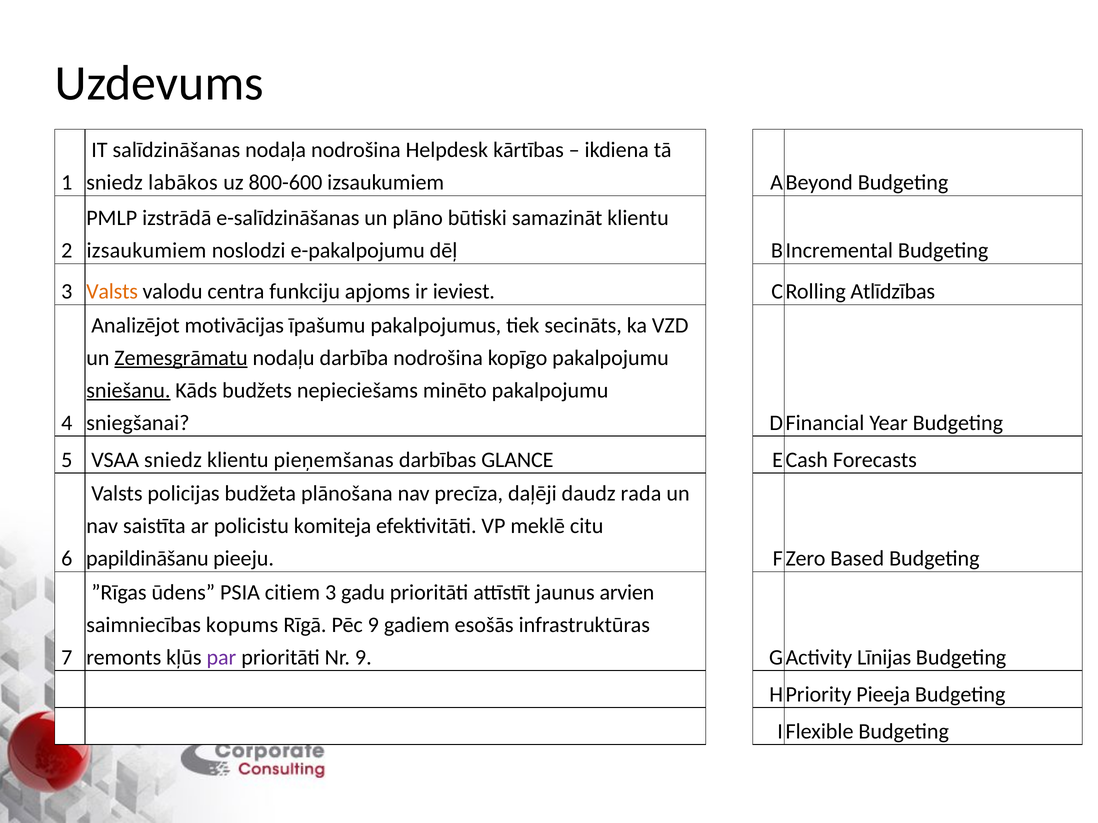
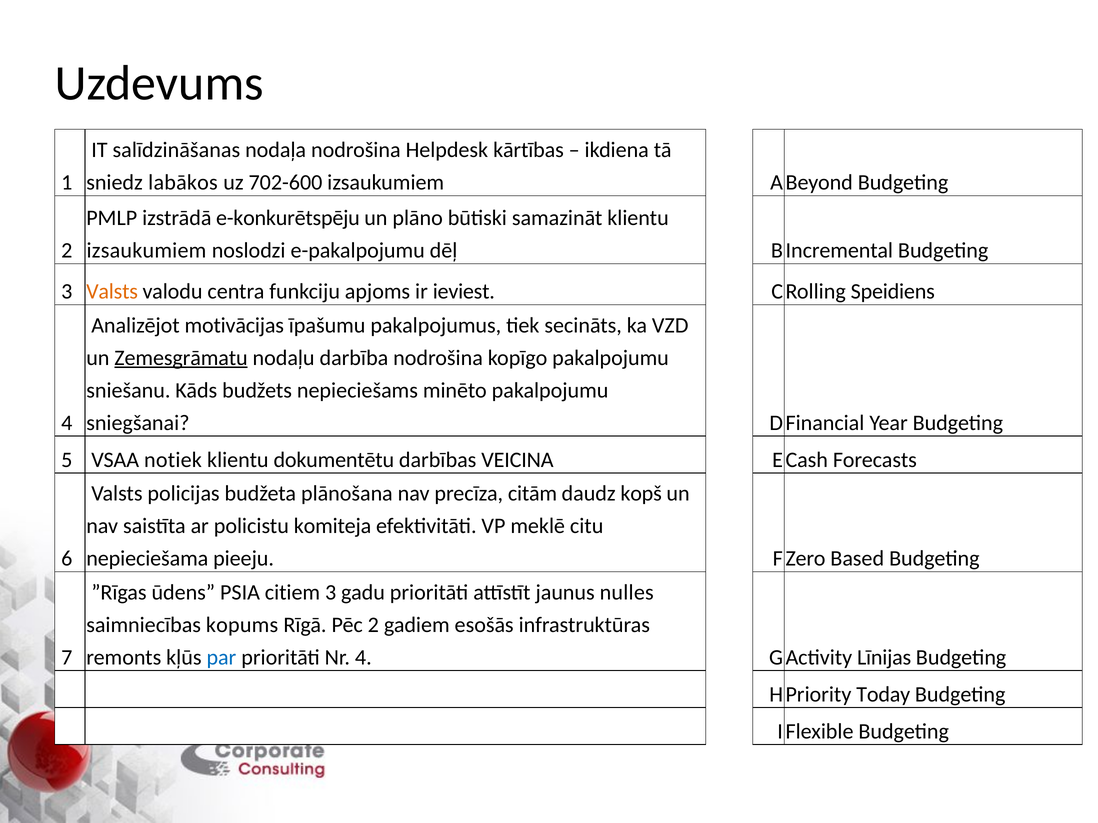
800-600: 800-600 -> 702-600
e-salīdzināšanas: e-salīdzināšanas -> e-konkurētspēju
Atlīdzības: Atlīdzības -> Speidiens
sniešanu underline: present -> none
VSAA sniedz: sniedz -> notiek
pieņemšanas: pieņemšanas -> dokumentētu
GLANCE: GLANCE -> VEICINA
daļēji: daļēji -> citām
rada: rada -> kopš
papildināšanu: papildināšanu -> nepieciešama
arvien: arvien -> nulles
Pēc 9: 9 -> 2
par colour: purple -> blue
Nr 9: 9 -> 4
Pieeja: Pieeja -> Today
